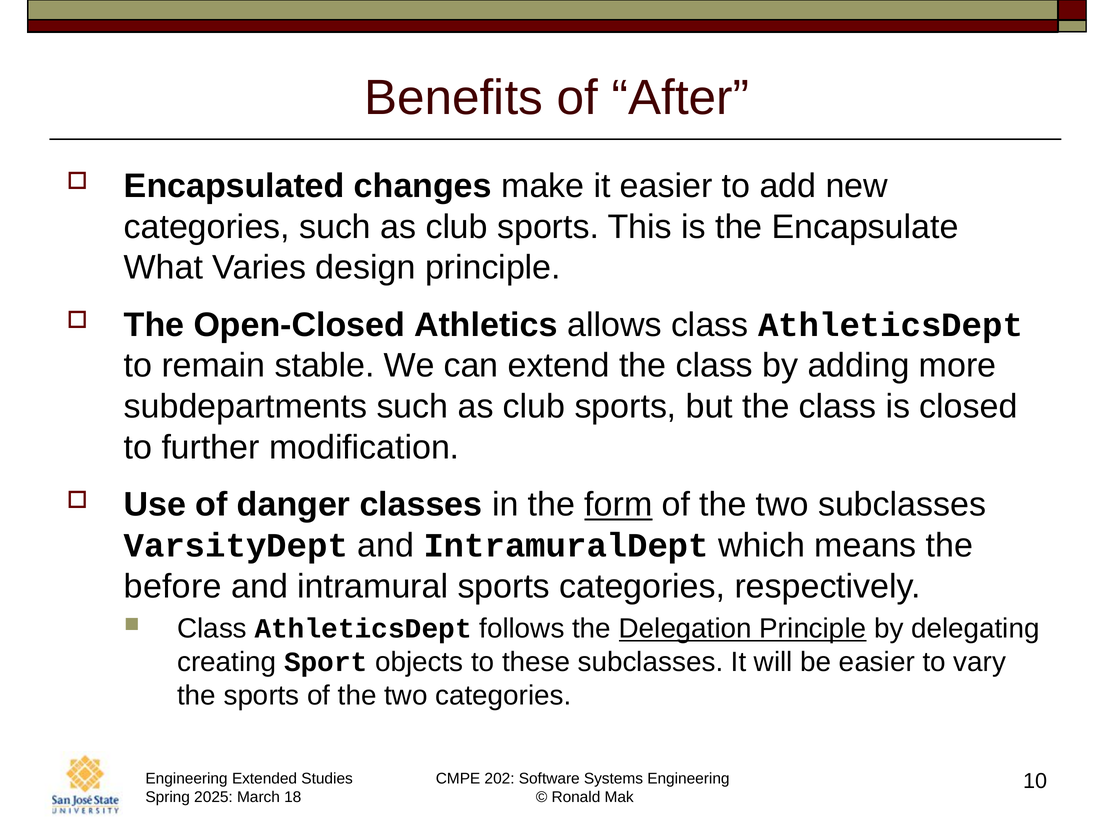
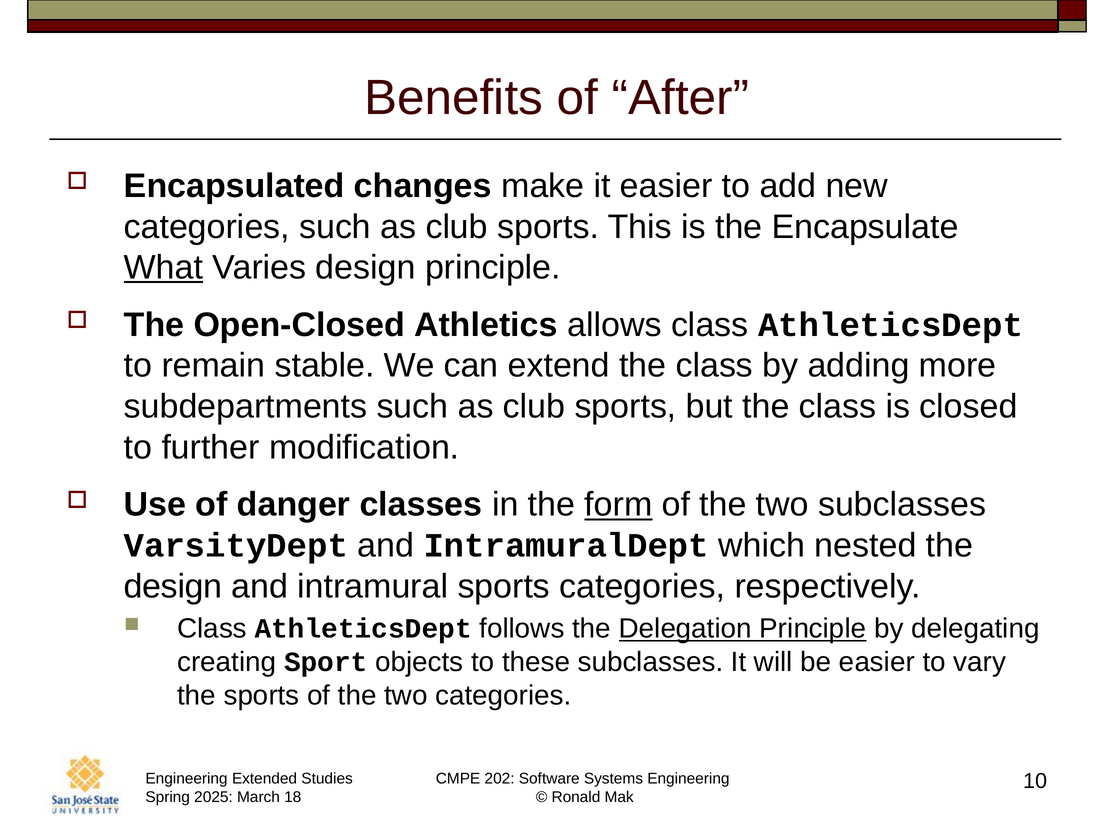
What underline: none -> present
means: means -> nested
before at (173, 587): before -> design
